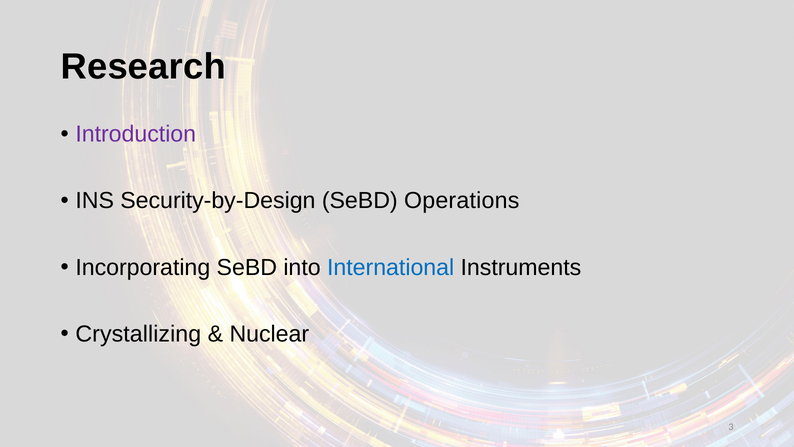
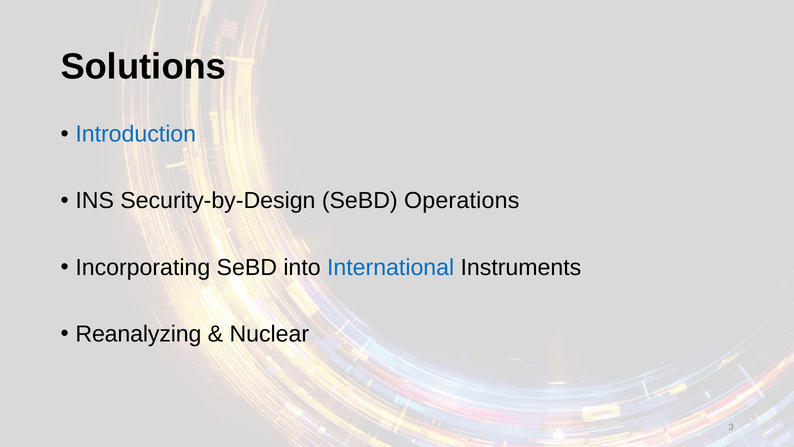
Research: Research -> Solutions
Introduction colour: purple -> blue
Crystallizing: Crystallizing -> Reanalyzing
